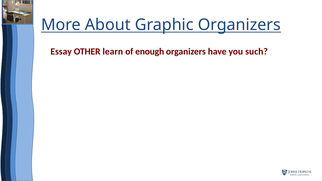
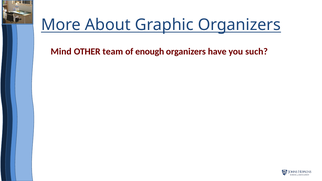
Essay: Essay -> Mind
learn: learn -> team
